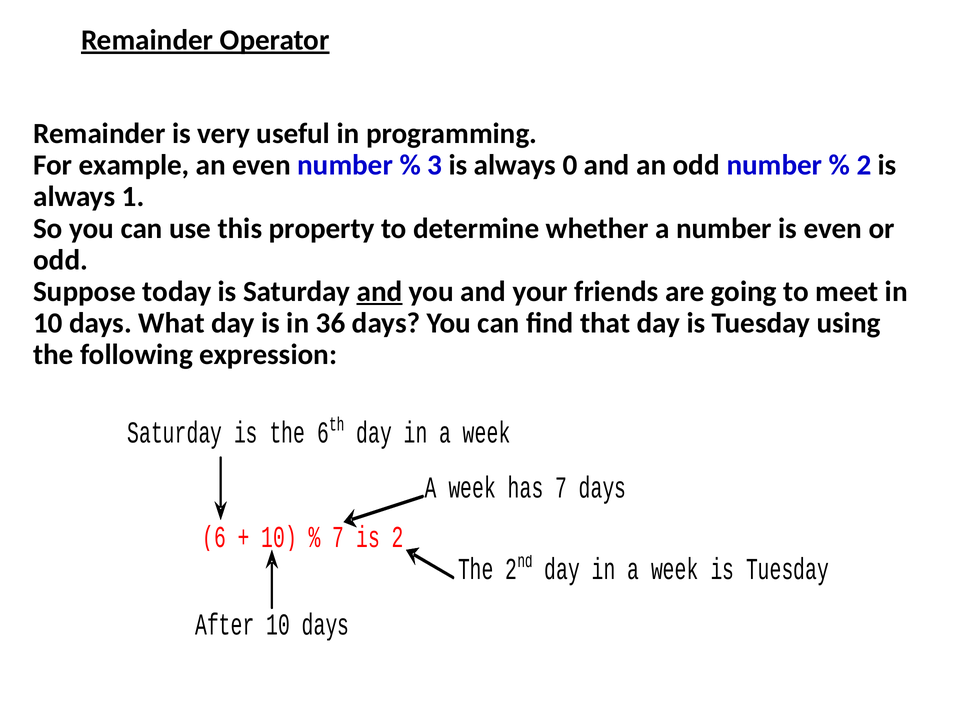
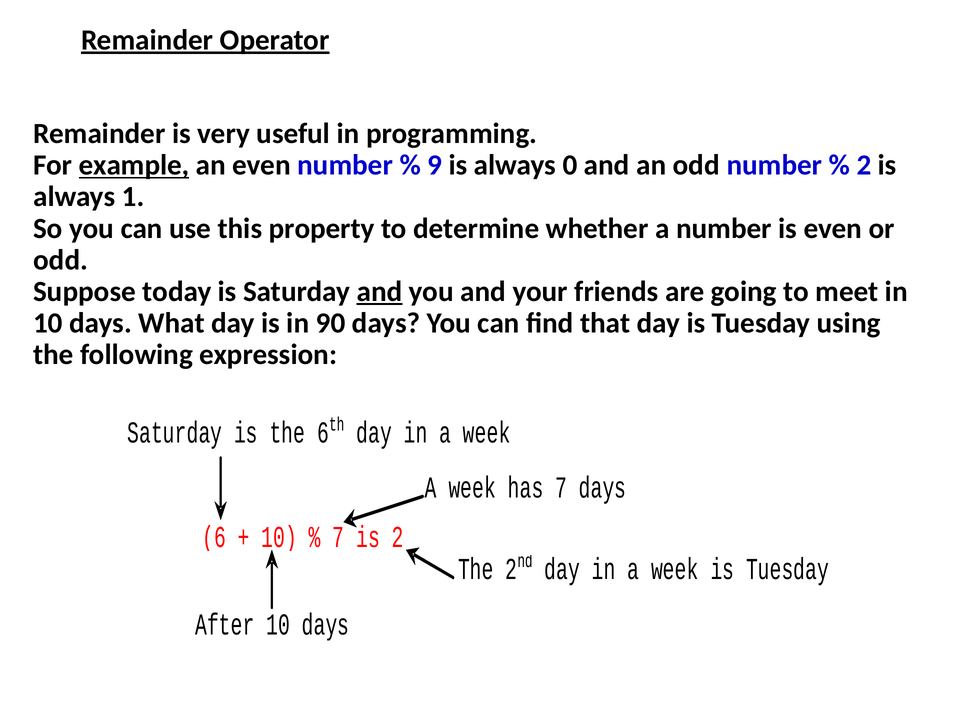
example underline: none -> present
3: 3 -> 9
36: 36 -> 90
